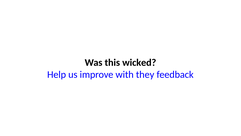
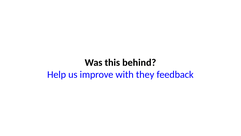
wicked: wicked -> behind
